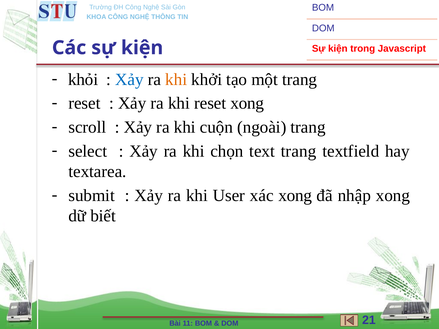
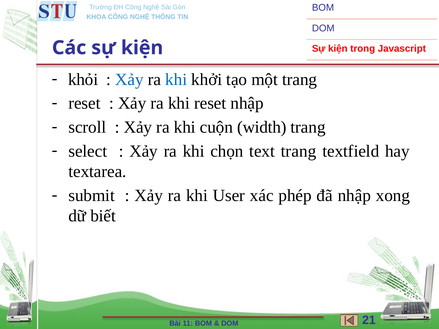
khi at (176, 79) colour: orange -> blue
reset xong: xong -> nhập
ngoài: ngoài -> width
xác xong: xong -> phép
